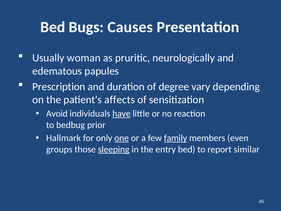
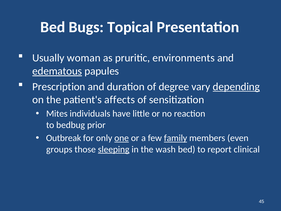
Causes: Causes -> Topical
neurologically: neurologically -> environments
edematous underline: none -> present
depending underline: none -> present
Avoid: Avoid -> Mites
have underline: present -> none
Hallmark: Hallmark -> Outbreak
entry: entry -> wash
similar: similar -> clinical
